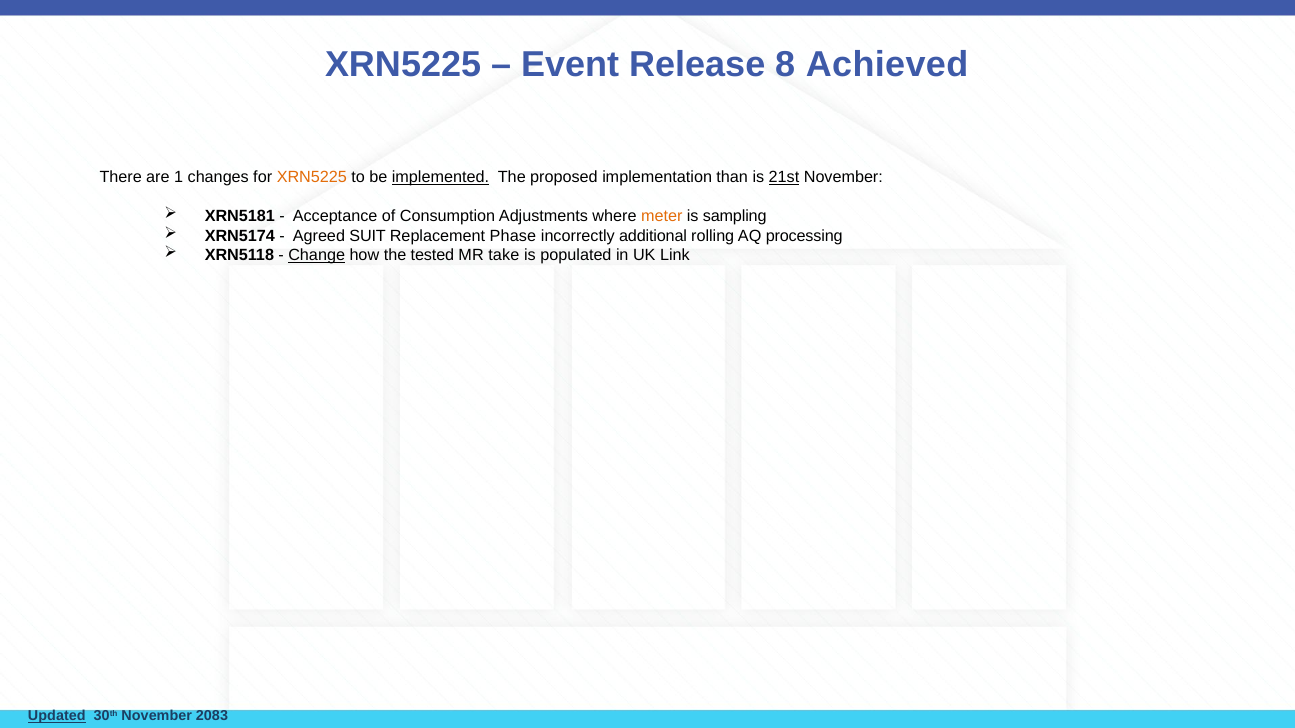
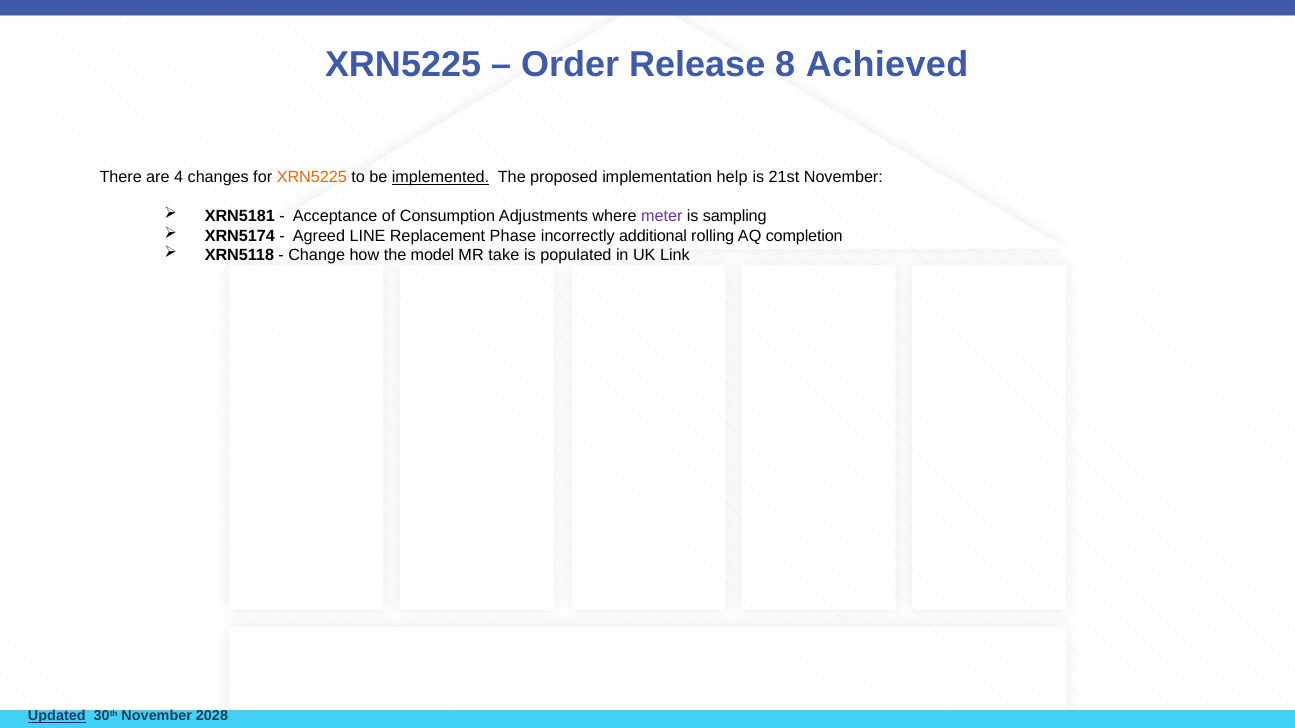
Event: Event -> Order
1: 1 -> 4
than: than -> help
21st underline: present -> none
meter colour: orange -> purple
SUIT: SUIT -> LINE
processing: processing -> completion
Change underline: present -> none
tested: tested -> model
2083: 2083 -> 2028
